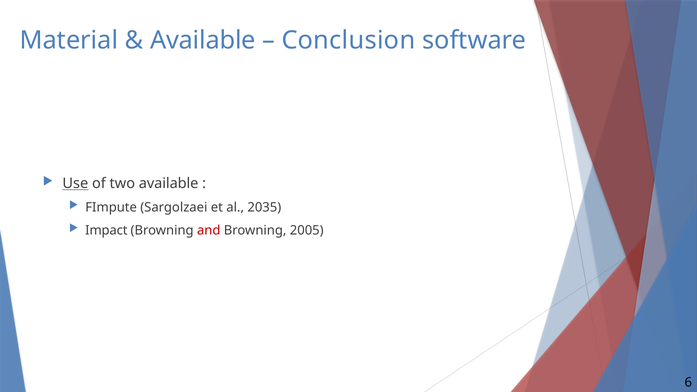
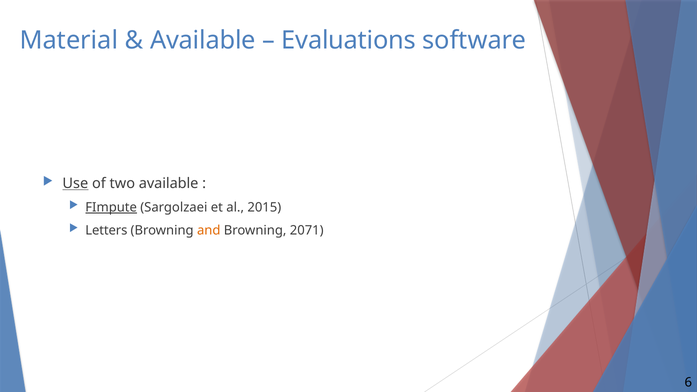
Conclusion: Conclusion -> Evaluations
FImpute underline: none -> present
2035: 2035 -> 2015
Impact: Impact -> Letters
and colour: red -> orange
2005: 2005 -> 2071
